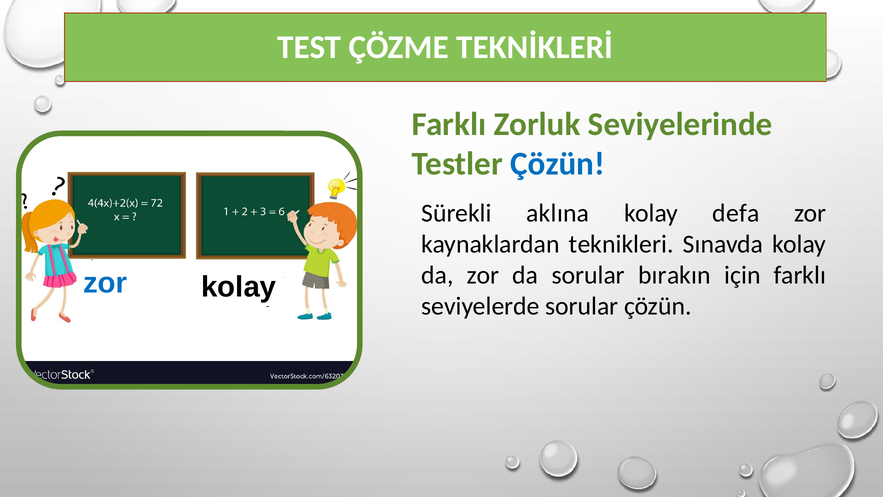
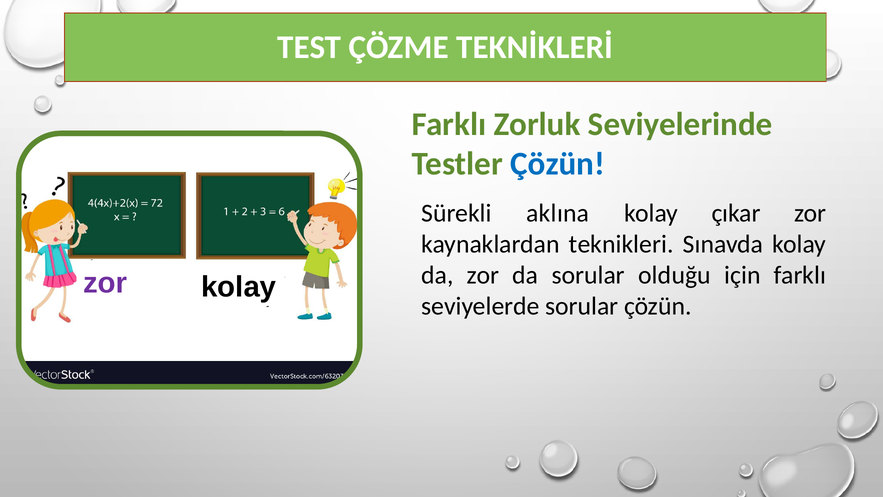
defa: defa -> çıkar
bırakın: bırakın -> olduğu
zor at (105, 283) colour: blue -> purple
